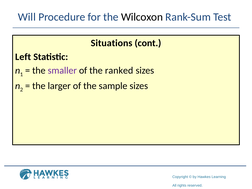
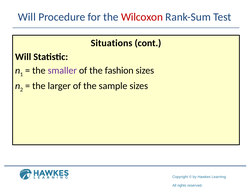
Wilcoxon colour: black -> red
Left at (23, 57): Left -> Will
ranked: ranked -> fashion
